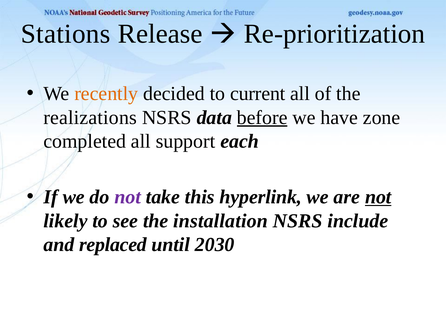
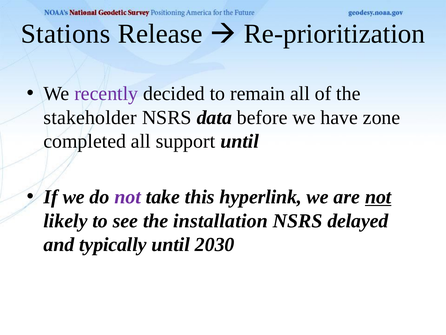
recently colour: orange -> purple
current: current -> remain
realizations: realizations -> stakeholder
before underline: present -> none
support each: each -> until
include: include -> delayed
replaced: replaced -> typically
